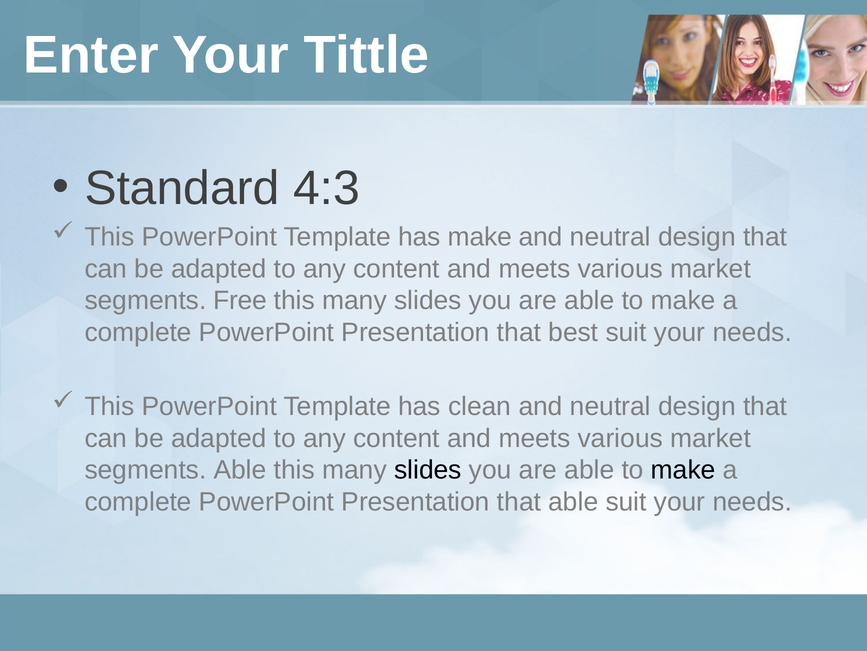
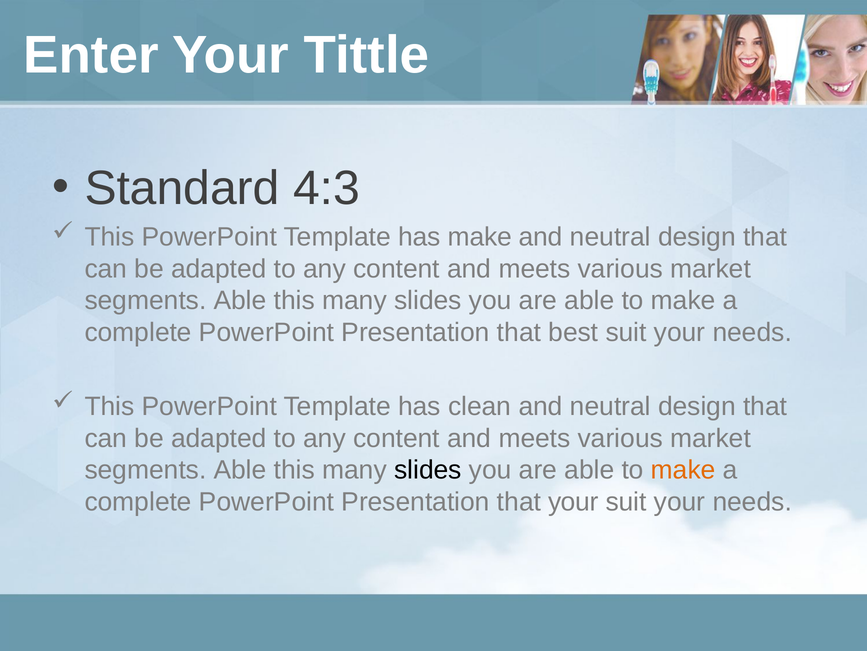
Free at (240, 300): Free -> Able
make at (683, 470) colour: black -> orange
that able: able -> your
